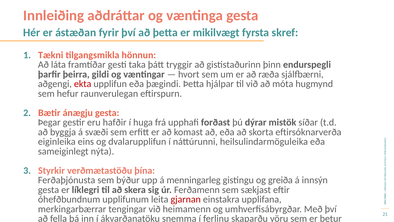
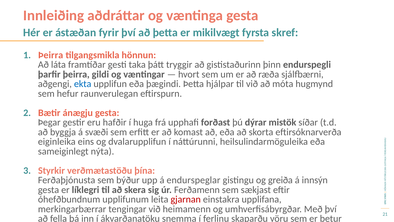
Tækni at (51, 55): Tækni -> Þeirra
ekta colour: red -> blue
menningarleg: menningarleg -> endurspeglar
